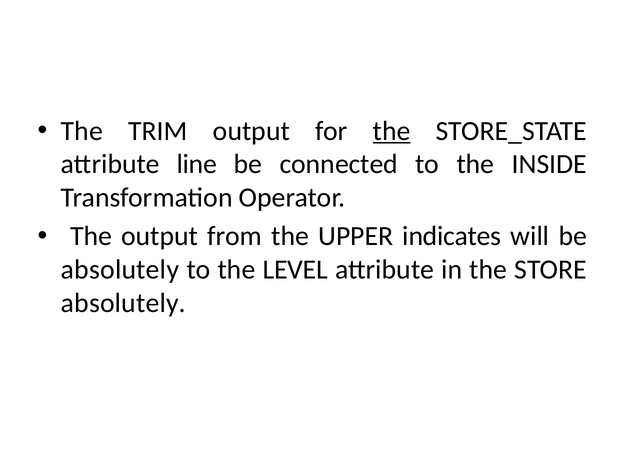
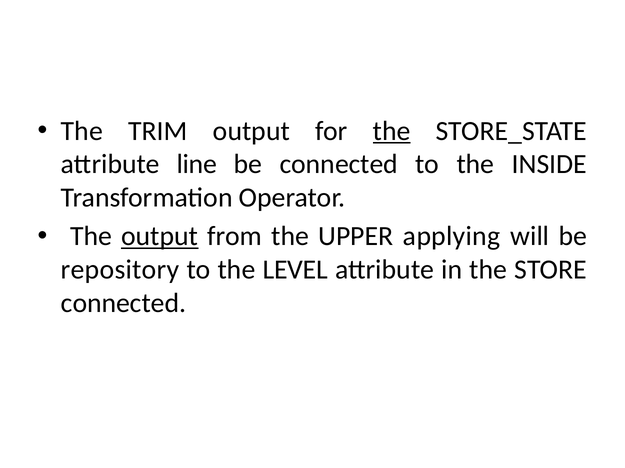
output at (160, 237) underline: none -> present
indicates: indicates -> applying
absolutely at (120, 270): absolutely -> repository
absolutely at (123, 303): absolutely -> connected
